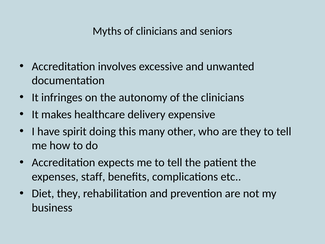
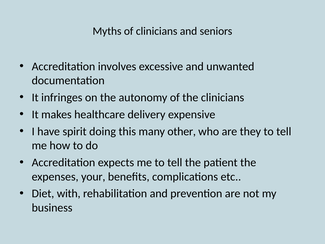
staff: staff -> your
Diet they: they -> with
